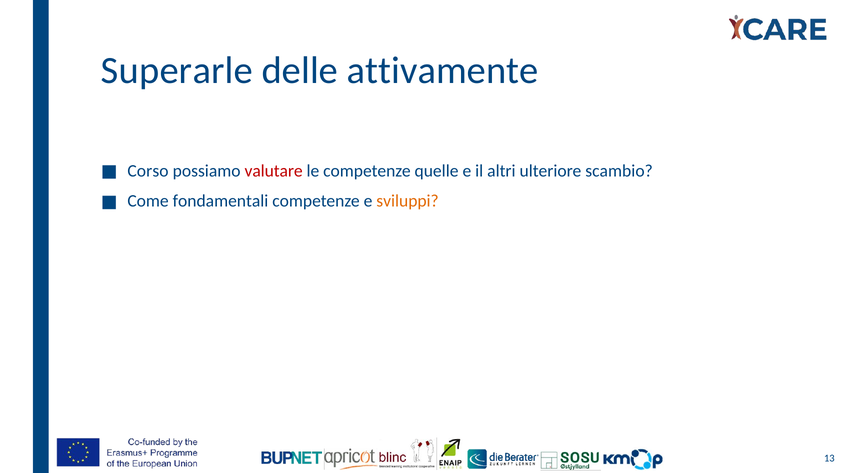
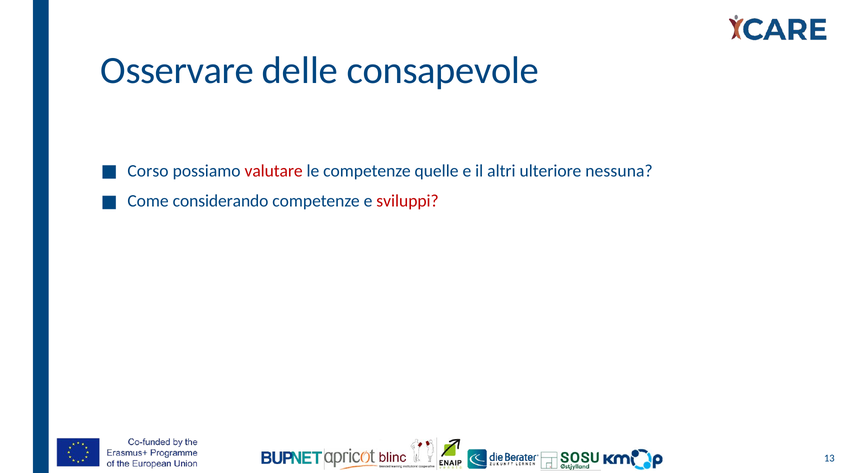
Superarle: Superarle -> Osservare
attivamente: attivamente -> consapevole
scambio: scambio -> nessuna
fondamentali: fondamentali -> considerando
sviluppi colour: orange -> red
